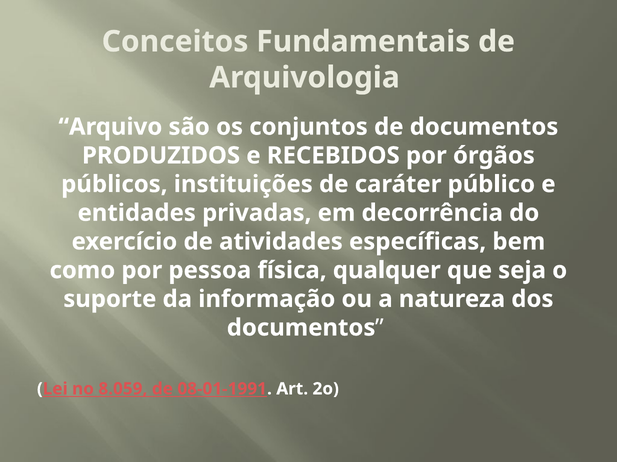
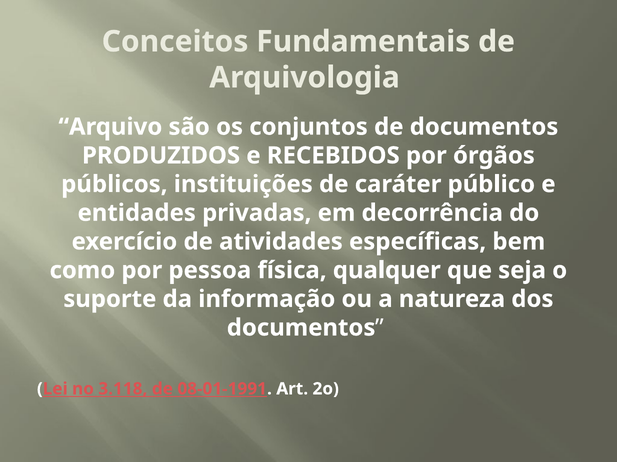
8.059: 8.059 -> 3.118
